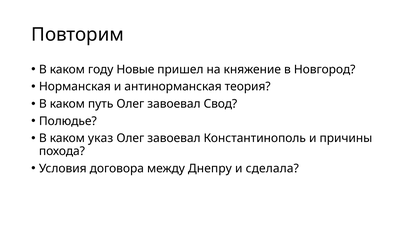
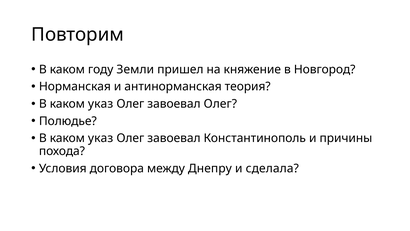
Новые: Новые -> Земли
путь at (101, 104): путь -> указ
завоевал Свод: Свод -> Олег
